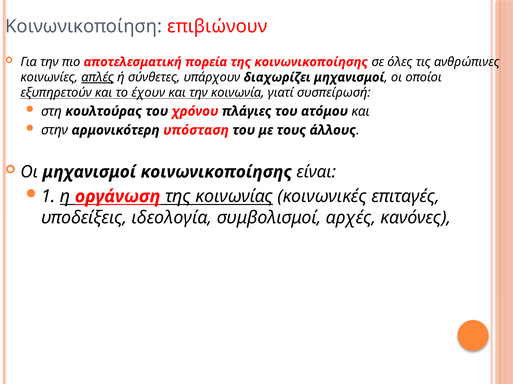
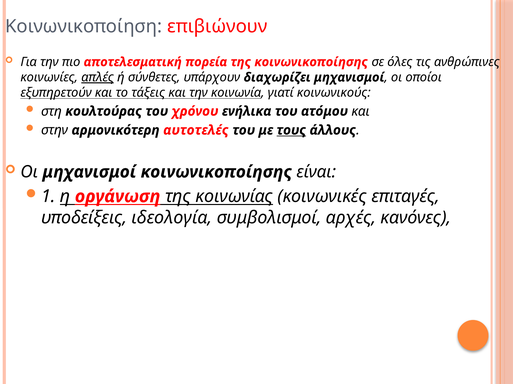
έχουν: έχουν -> τάξεις
συσπείρωσή: συσπείρωσή -> κοινωνικούς
πλάγιες: πλάγιες -> ενήλικα
υπόσταση: υπόσταση -> αυτοτελές
τους underline: none -> present
